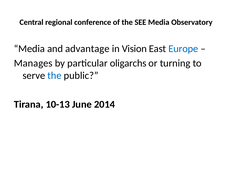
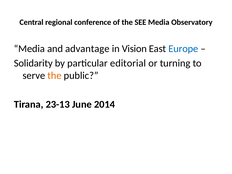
Manages: Manages -> Solidarity
oligarchs: oligarchs -> editorial
the at (54, 75) colour: blue -> orange
10-13: 10-13 -> 23-13
